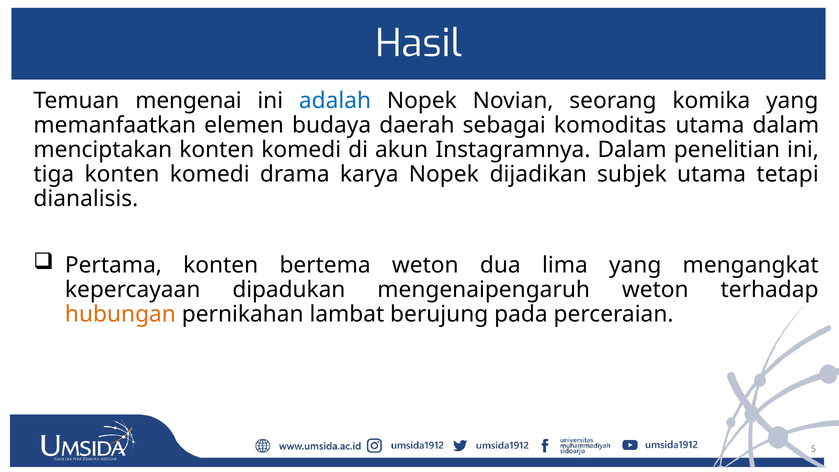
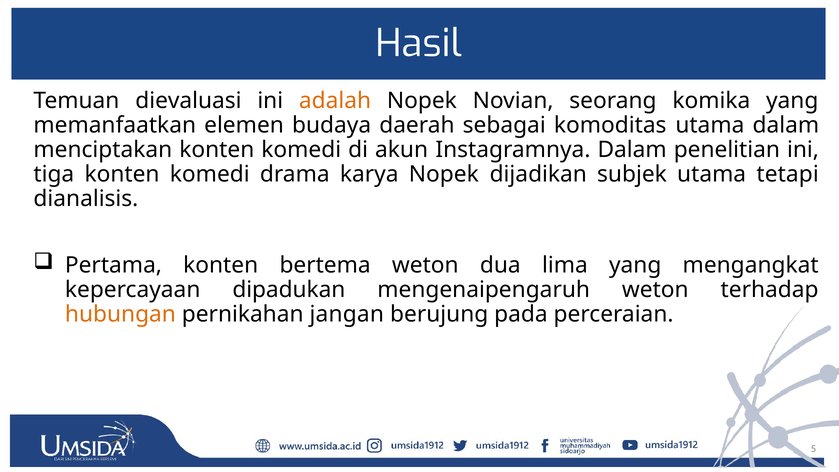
mengenai: mengenai -> dievaluasi
adalah colour: blue -> orange
lambat: lambat -> jangan
